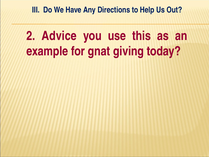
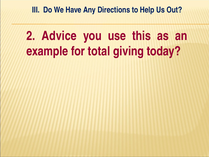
gnat: gnat -> total
